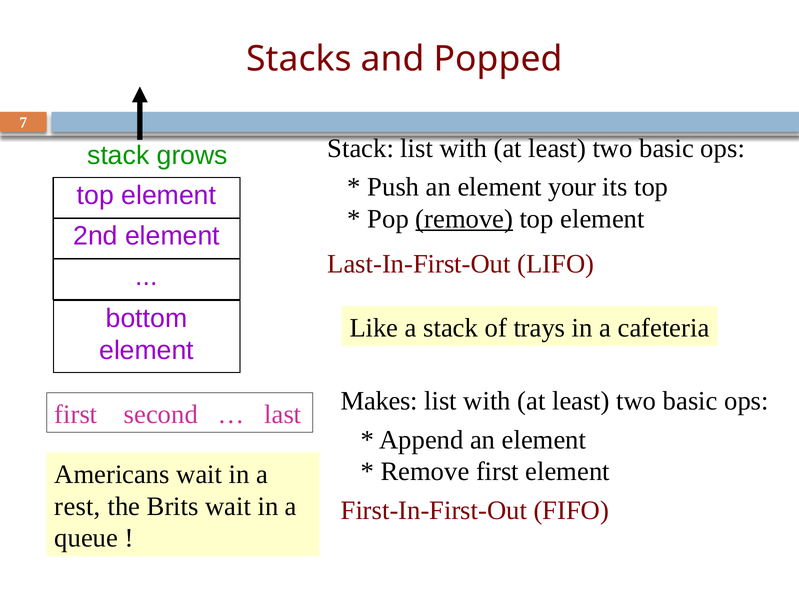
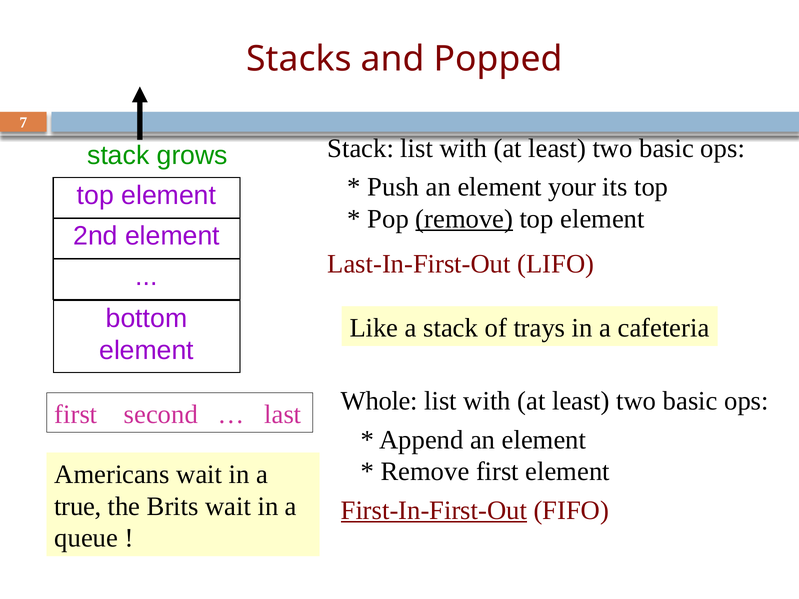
Makes: Makes -> Whole
rest: rest -> true
First-In-First-Out underline: none -> present
